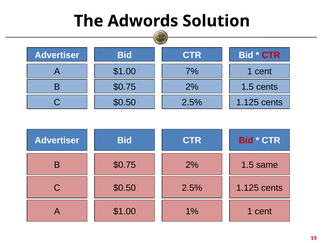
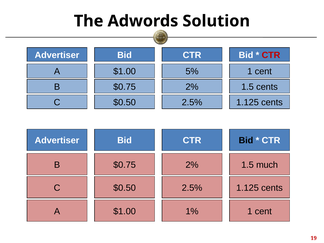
7%: 7% -> 5%
Bid at (246, 140) colour: red -> black
same: same -> much
